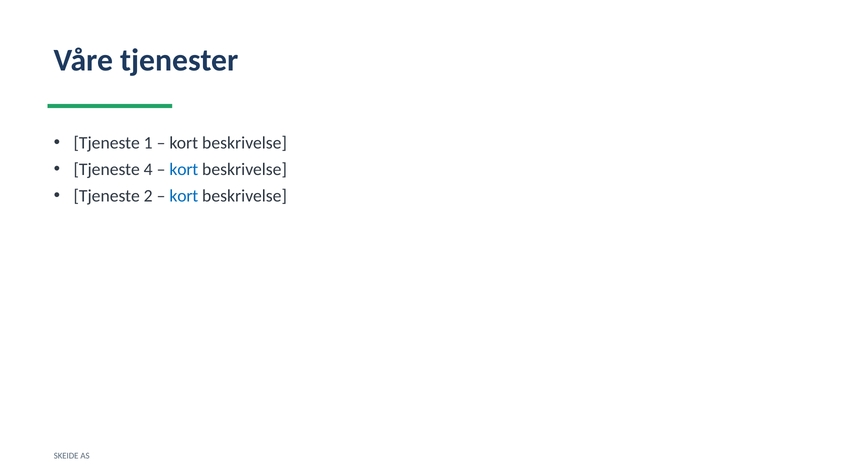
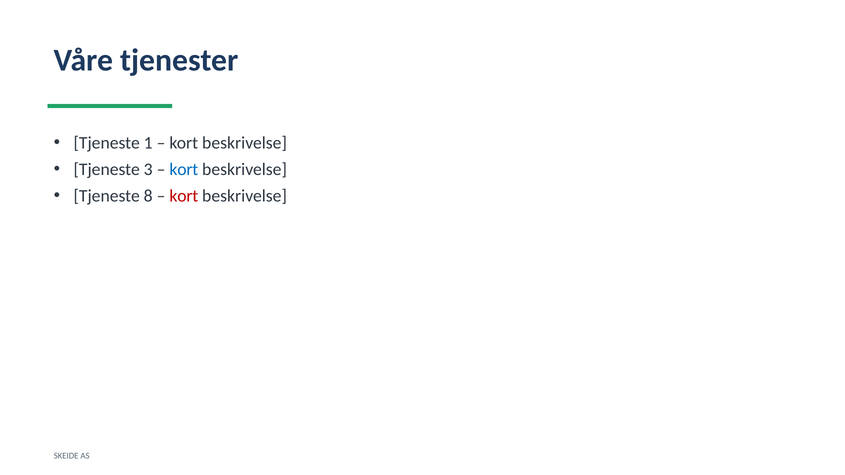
4: 4 -> 3
2: 2 -> 8
kort at (184, 196) colour: blue -> red
